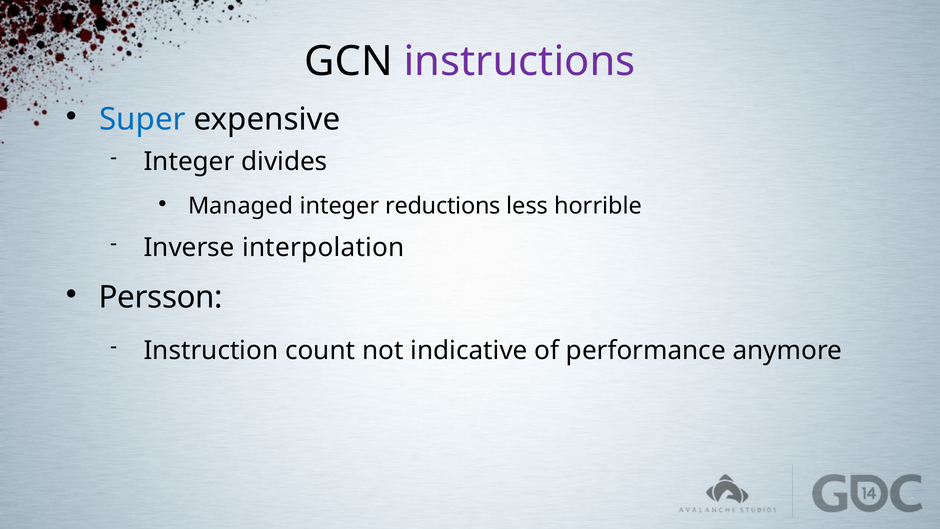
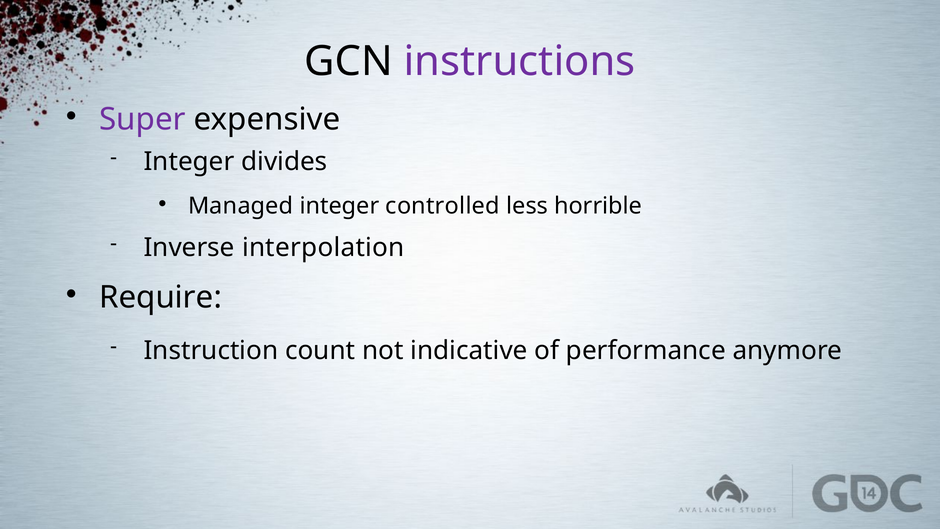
Super colour: blue -> purple
reductions: reductions -> controlled
Persson: Persson -> Require
